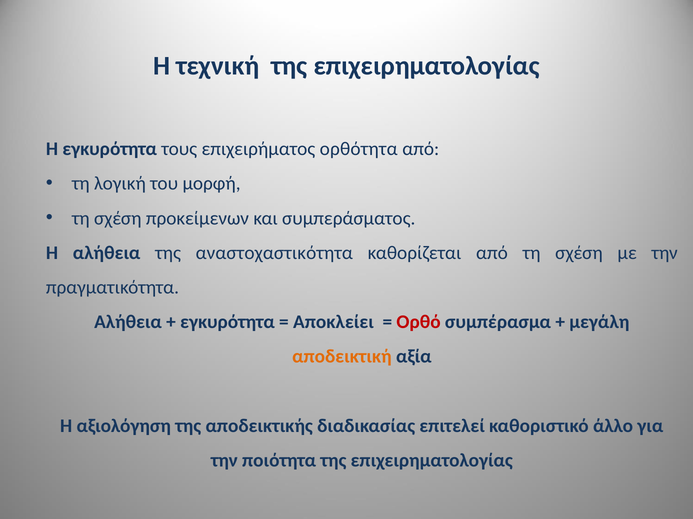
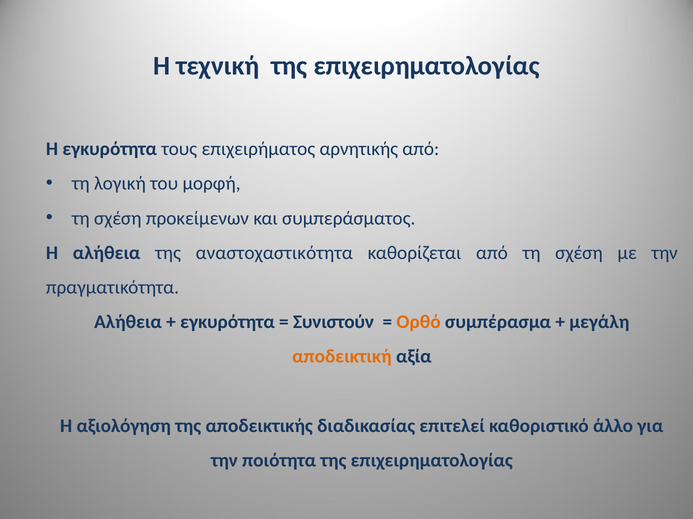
ορθότητα: ορθότητα -> αρνητικής
Αποκλείει: Αποκλείει -> Συνιστούν
Ορθό colour: red -> orange
